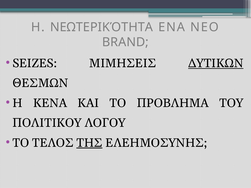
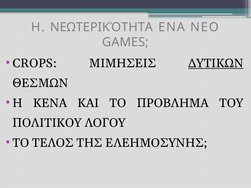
BRAND: BRAND -> GAMES
SEIZES: SEIZES -> CROPS
ΤΗΣ underline: present -> none
